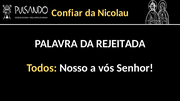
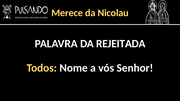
Confiar: Confiar -> Merece
Nosso: Nosso -> Nome
